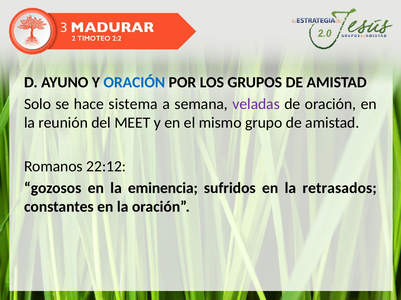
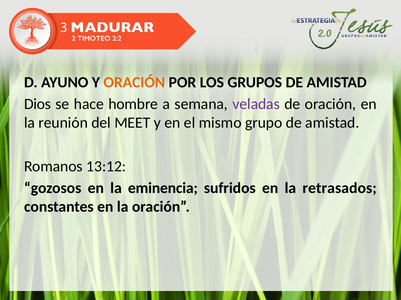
ORACIÓN at (134, 83) colour: blue -> orange
Solo: Solo -> Dios
sistema: sistema -> hombre
22:12: 22:12 -> 13:12
